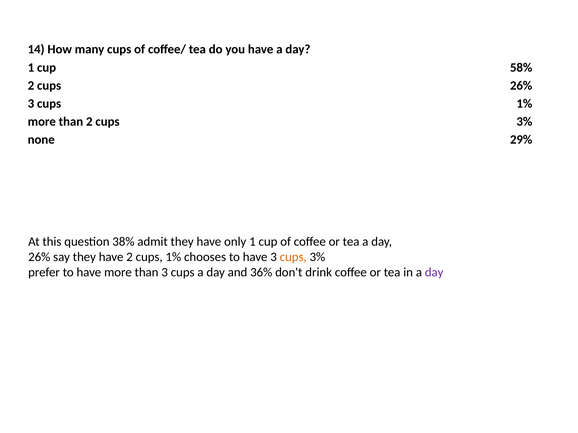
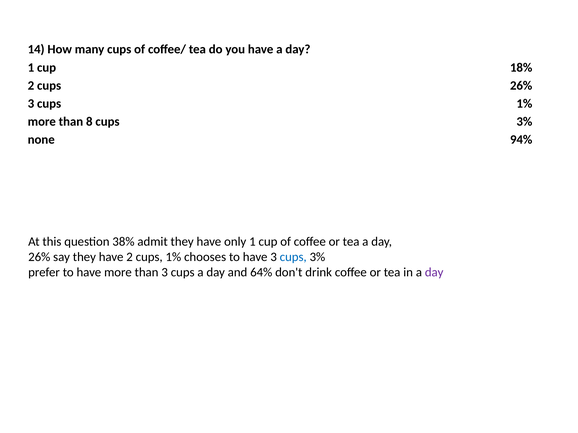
58%: 58% -> 18%
than 2: 2 -> 8
29%: 29% -> 94%
cups at (293, 257) colour: orange -> blue
36%: 36% -> 64%
